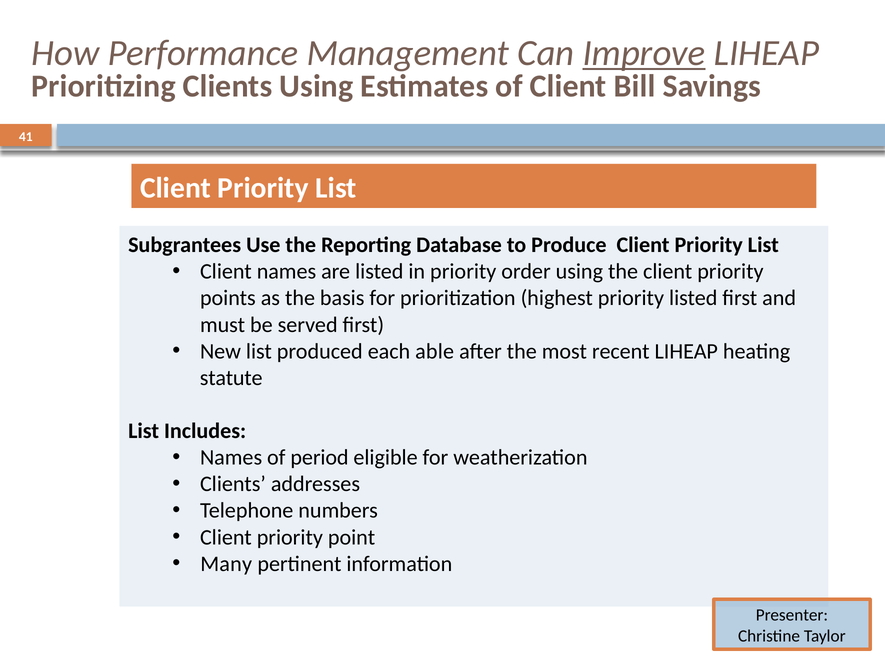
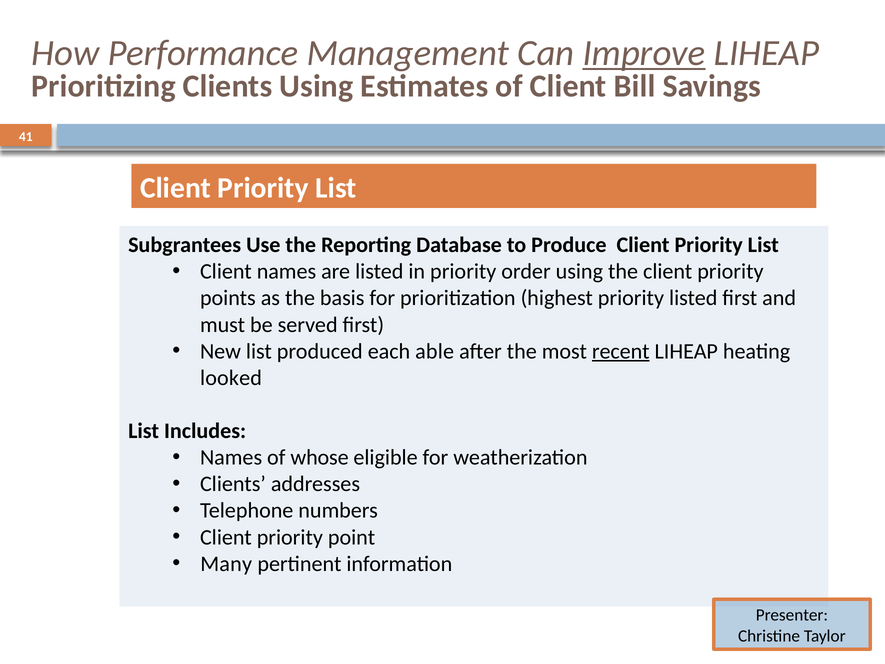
recent underline: none -> present
statute: statute -> looked
period: period -> whose
